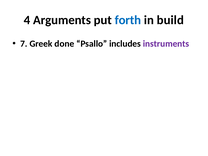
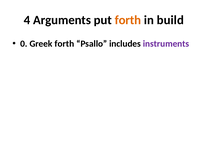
forth at (128, 20) colour: blue -> orange
7: 7 -> 0
Greek done: done -> forth
